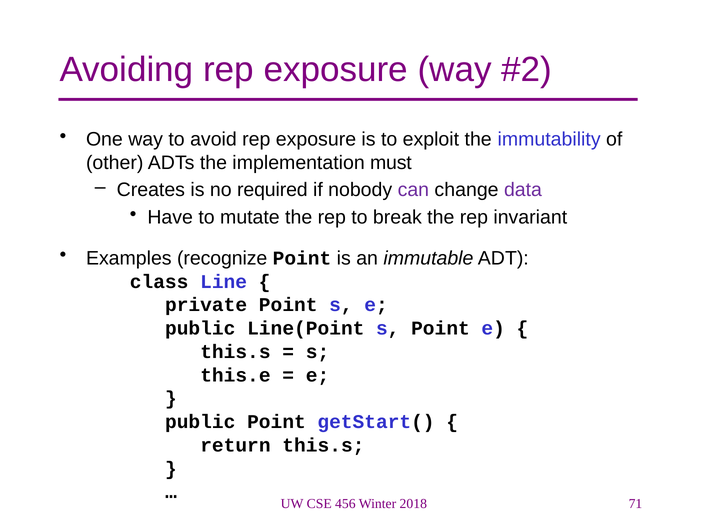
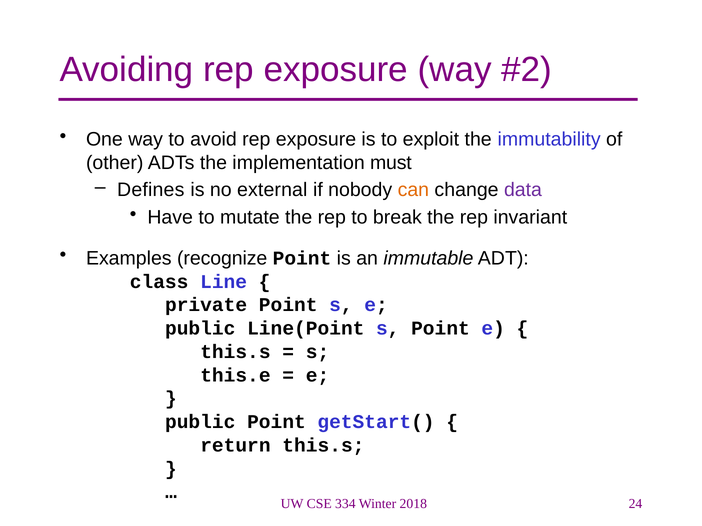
Creates: Creates -> Defines
required: required -> external
can colour: purple -> orange
456: 456 -> 334
71: 71 -> 24
